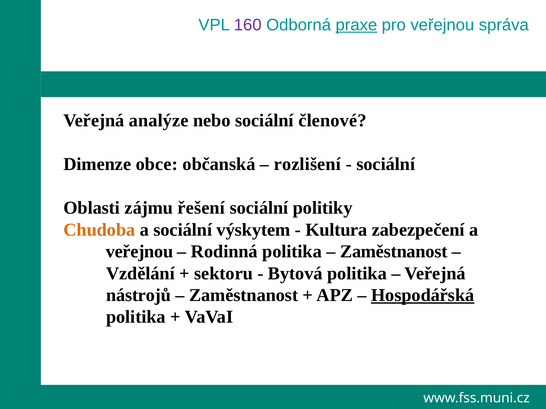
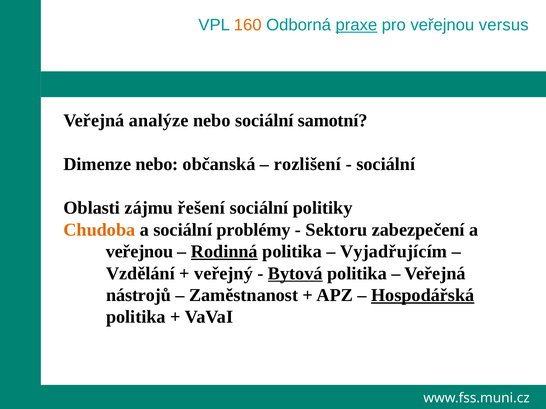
160 colour: purple -> orange
správa: správa -> versus
členové: členové -> samotní
Dimenze obce: obce -> nebo
výskytem: výskytem -> problémy
Kultura: Kultura -> Sektoru
Rodinná underline: none -> present
Zaměstnanost at (394, 252): Zaměstnanost -> Vyjadřujícím
sektoru: sektoru -> veřejný
Bytová underline: none -> present
